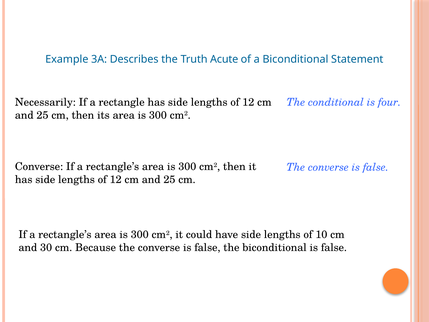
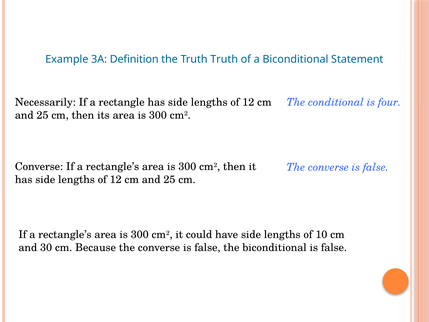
Describes: Describes -> Definition
Truth Acute: Acute -> Truth
